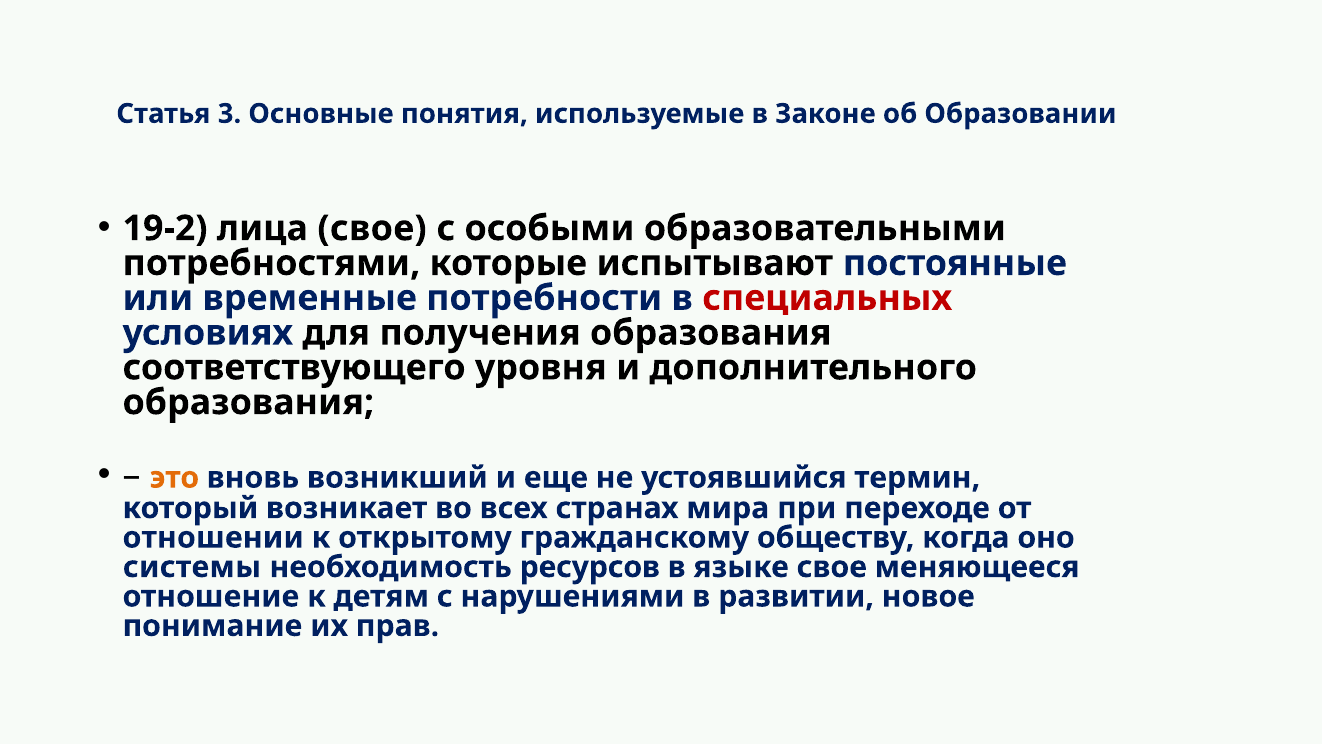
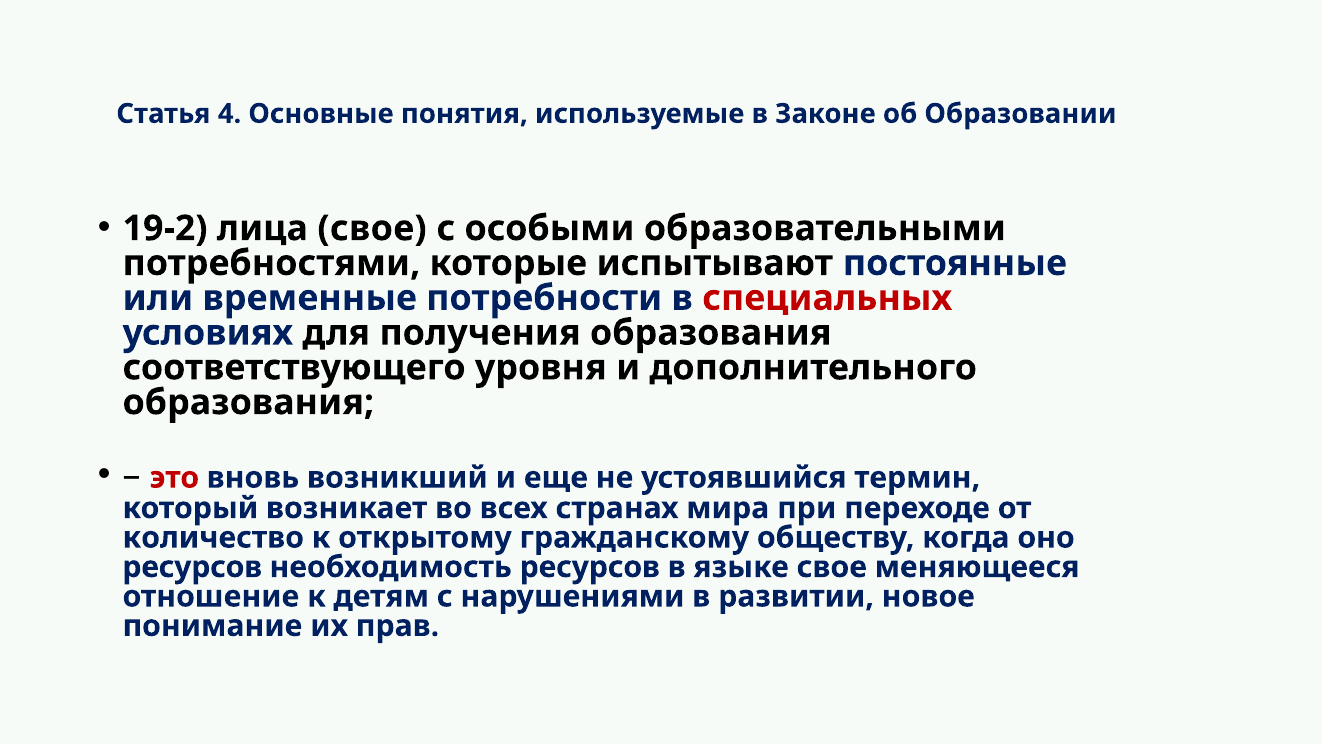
3: 3 -> 4
это colour: orange -> red
отношении: отношении -> количество
системы at (192, 567): системы -> ресурсов
